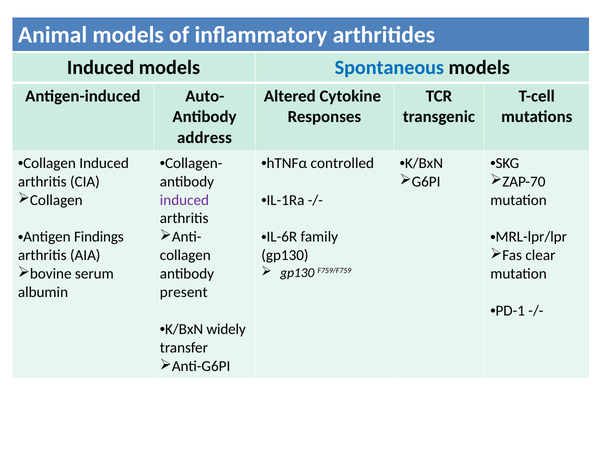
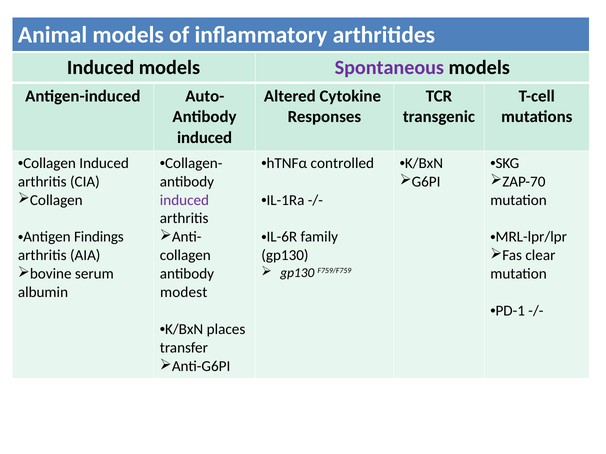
Spontaneous colour: blue -> purple
address at (204, 138): address -> induced
present: present -> modest
widely: widely -> places
